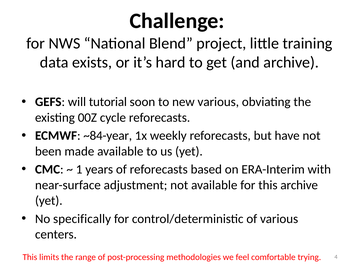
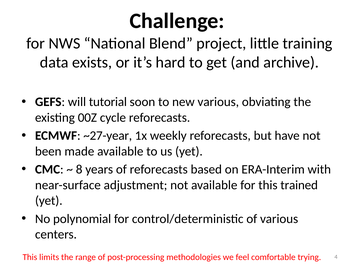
~84-year: ~84-year -> ~27-year
1: 1 -> 8
this archive: archive -> trained
specifically: specifically -> polynomial
